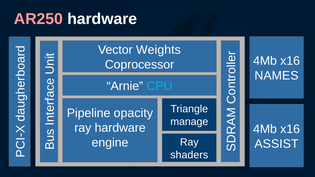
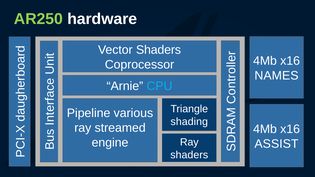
AR250 colour: pink -> light green
Vector Weights: Weights -> Shaders
opacity: opacity -> various
manage: manage -> shading
ray hardware: hardware -> streamed
